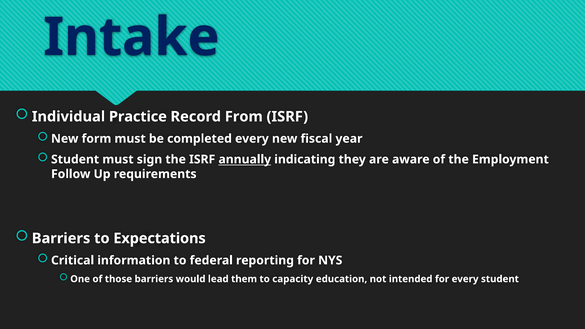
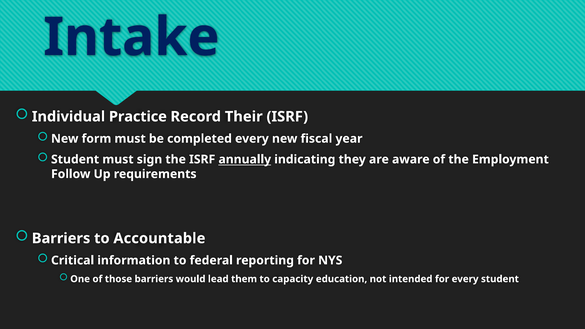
From: From -> Their
Expectations: Expectations -> Accountable
